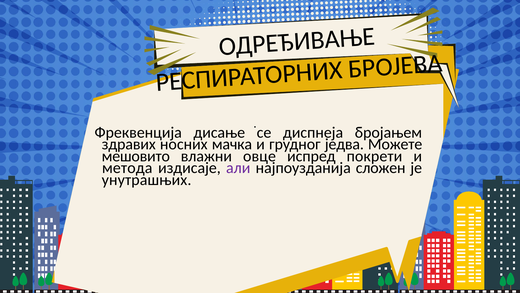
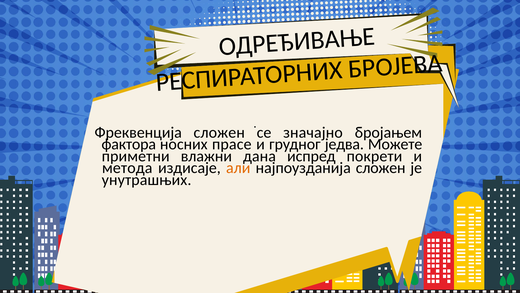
Фреквенција дисање: дисање -> сложен
диспнеја: диспнеја -> значајно
здравих: здравих -> фактора
мачка: мачка -> прасе
мешовито: мешовито -> приметни
овце: овце -> дана
али colour: purple -> orange
